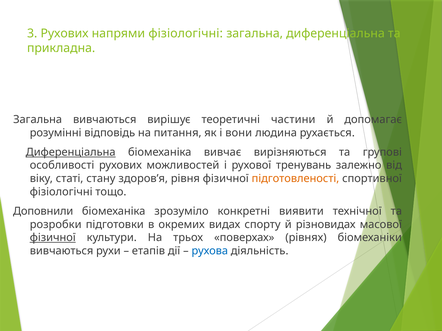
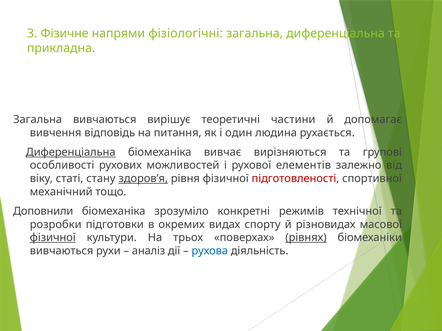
3 Рухових: Рухових -> Фізичне
розумінні: розумінні -> вивчення
вони: вони -> один
тренувань: тренувань -> елементів
здоров’я underline: none -> present
підготовленості colour: orange -> red
фізіологічні at (61, 192): фізіологічні -> механічний
виявити: виявити -> режимів
рівнях underline: none -> present
етапів: етапів -> аналіз
